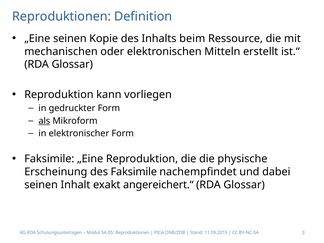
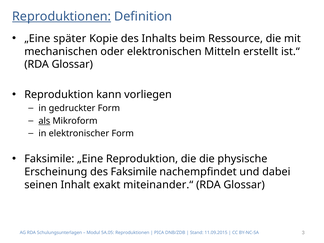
Reproduktionen at (62, 16) underline: none -> present
„Eine seinen: seinen -> später
angereichert.“: angereichert.“ -> miteinander.“
